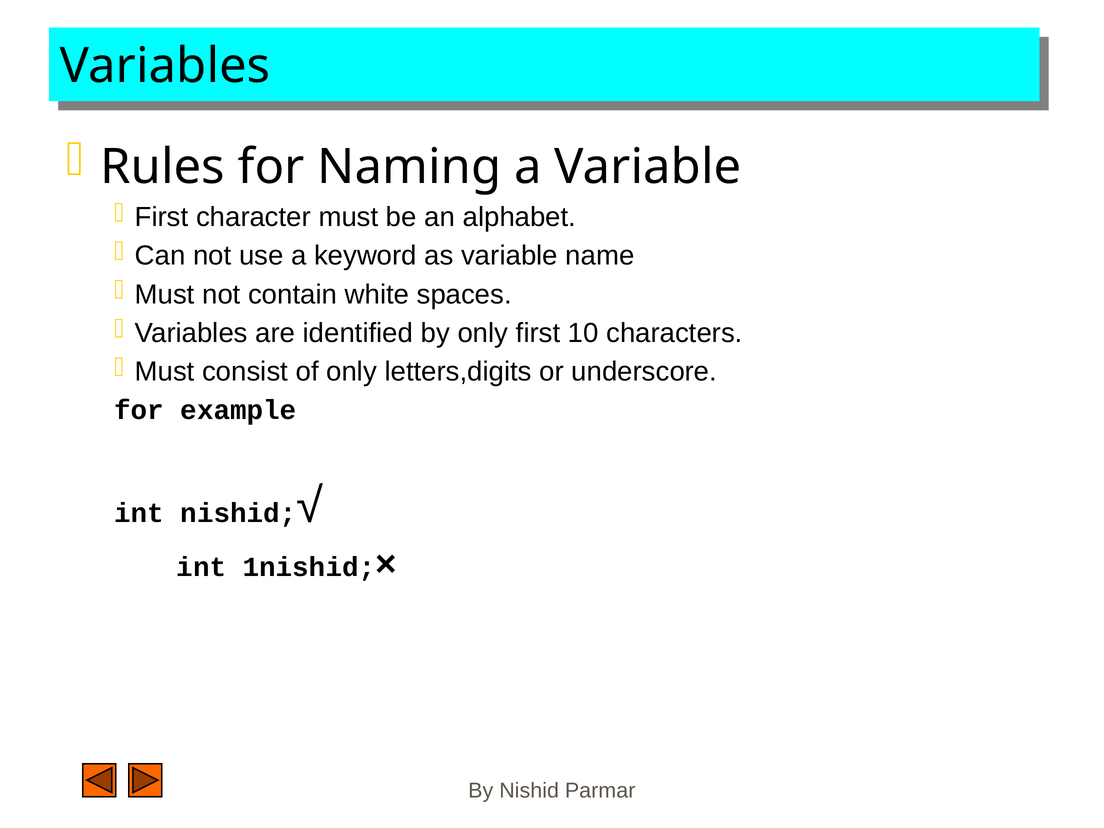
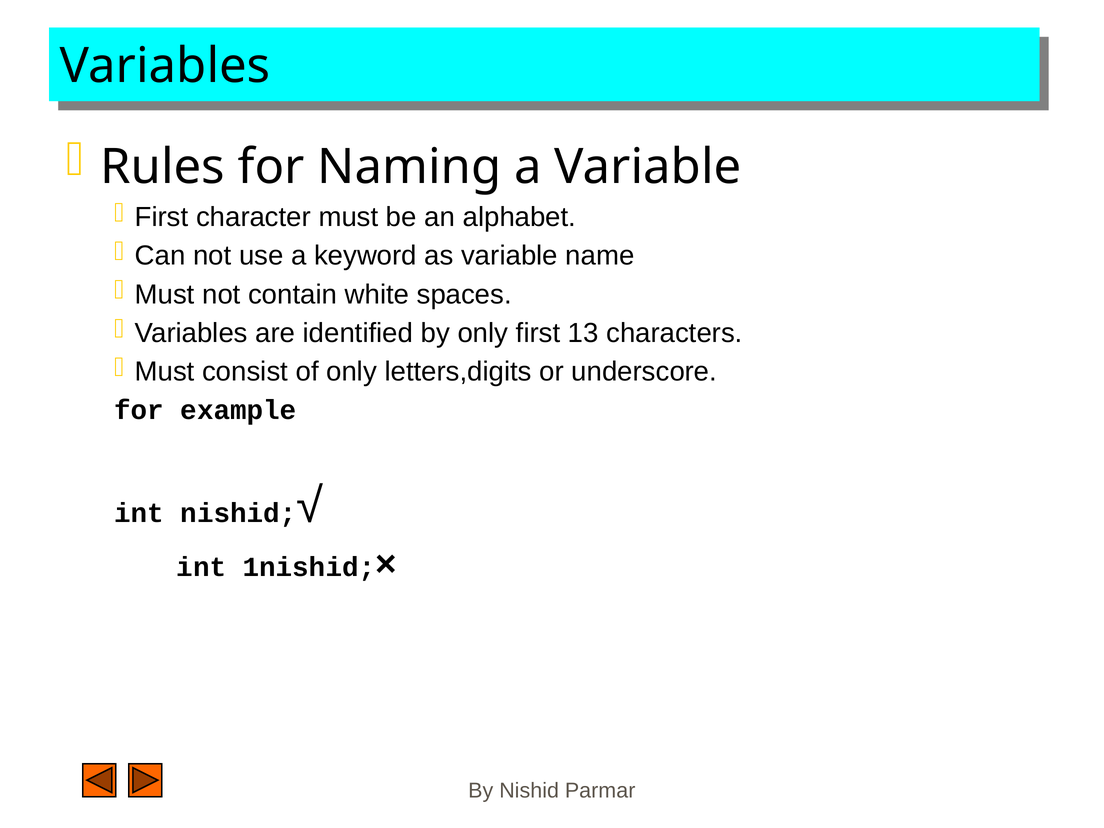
10: 10 -> 13
